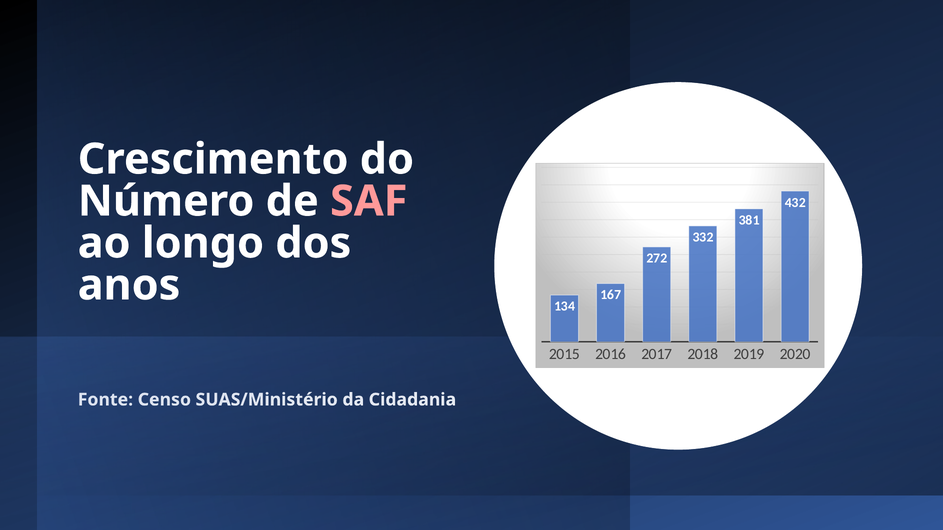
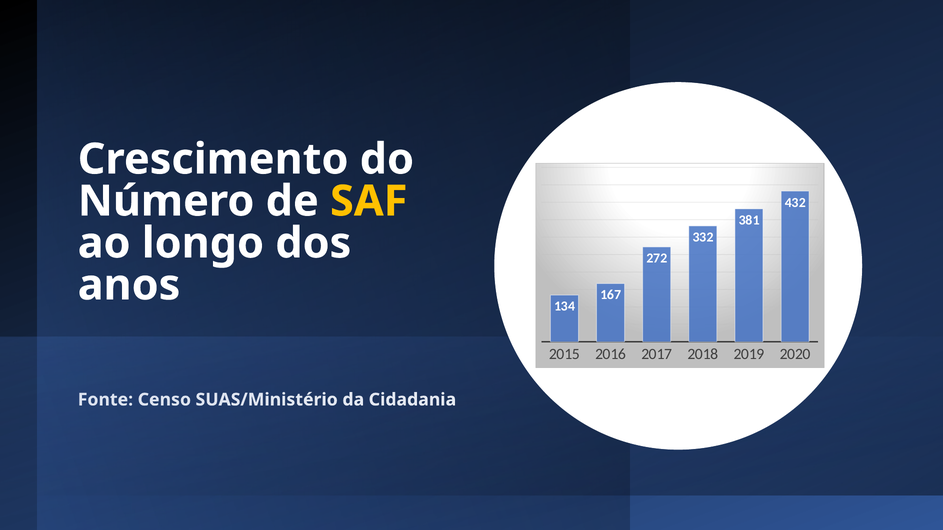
SAF colour: pink -> yellow
